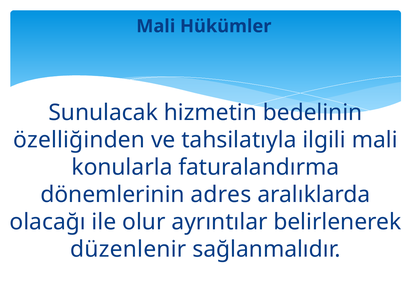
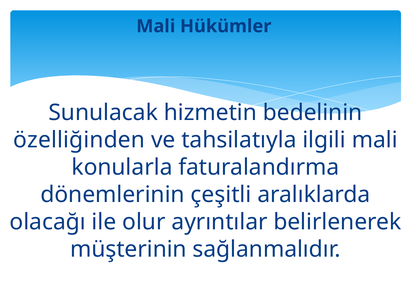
adres: adres -> çeşitli
düzenlenir: düzenlenir -> müşterinin
